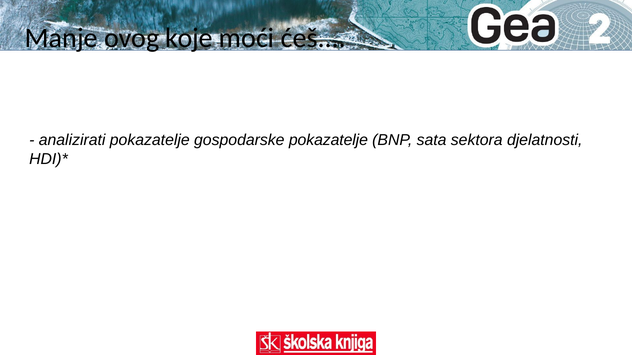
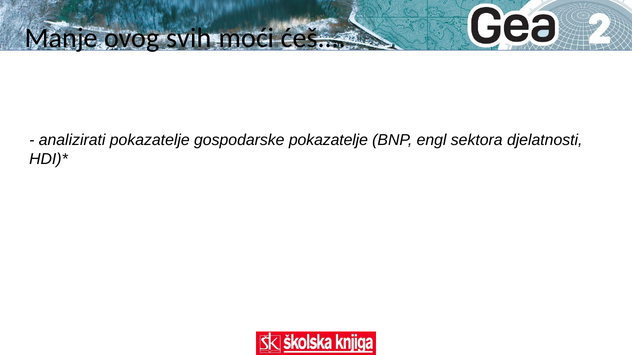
koje: koje -> svih
sata: sata -> engl
